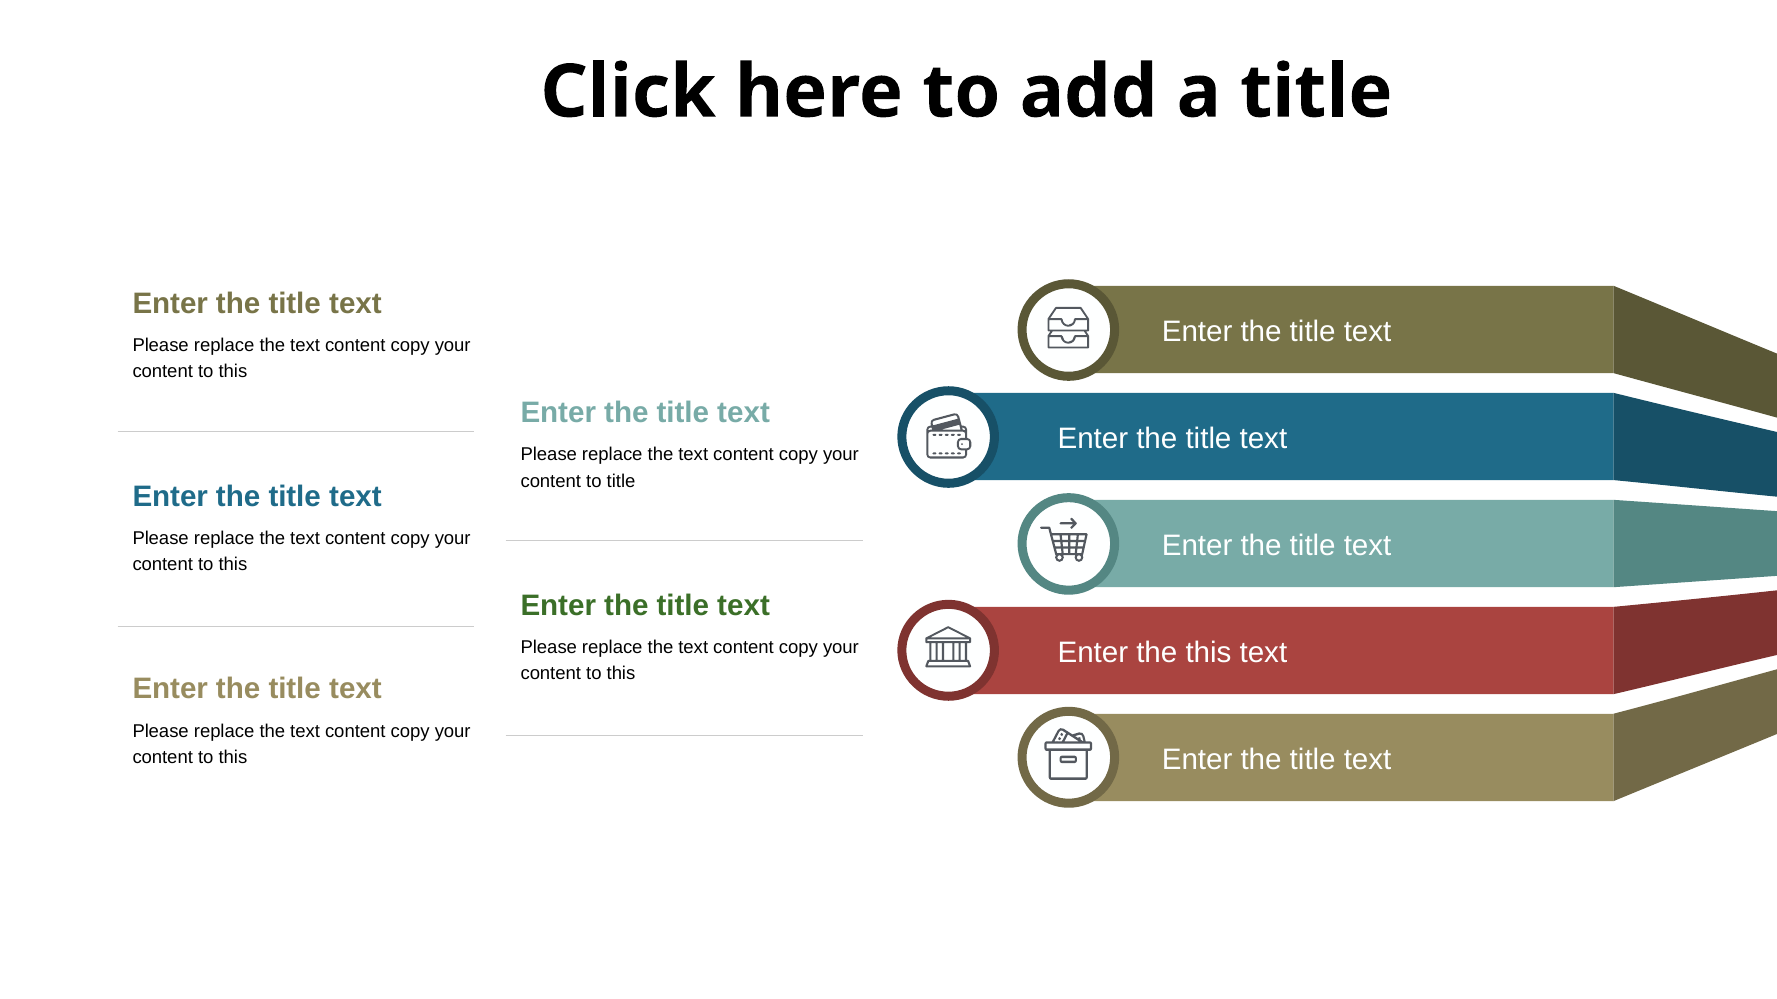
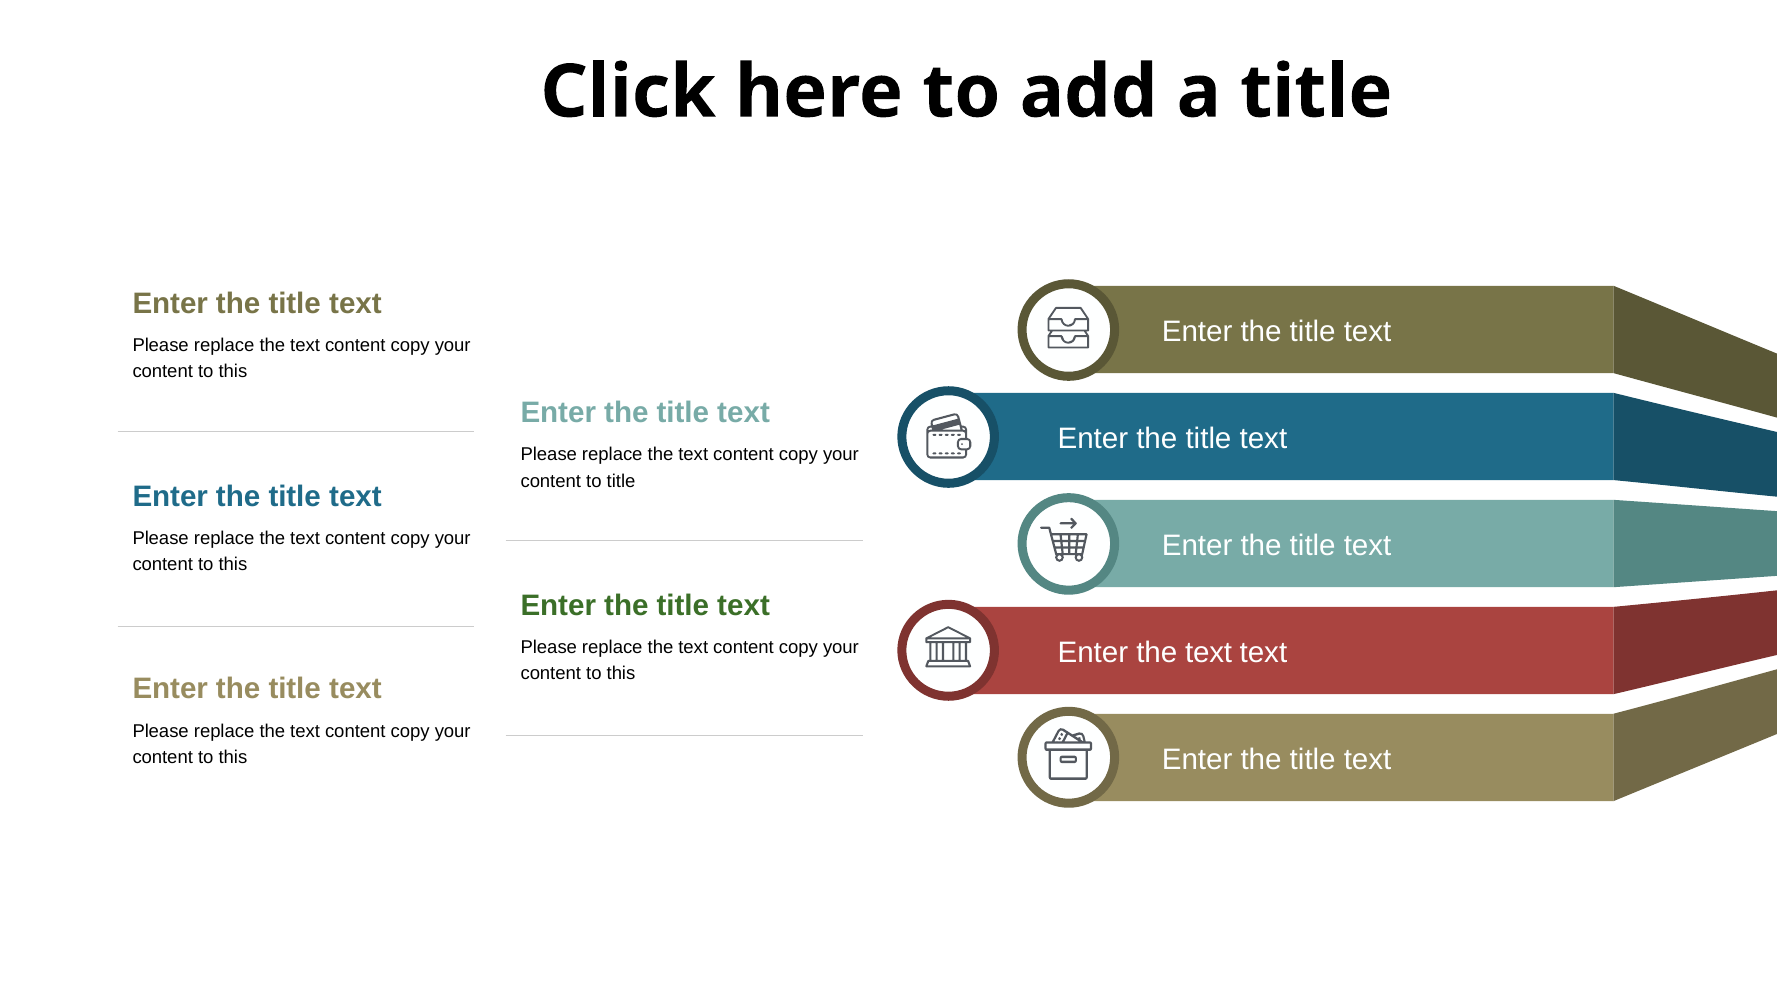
Enter the this: this -> text
